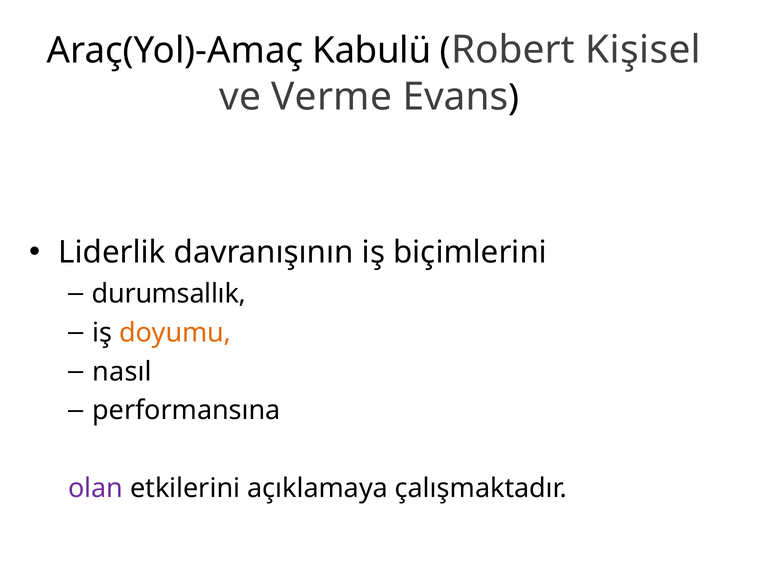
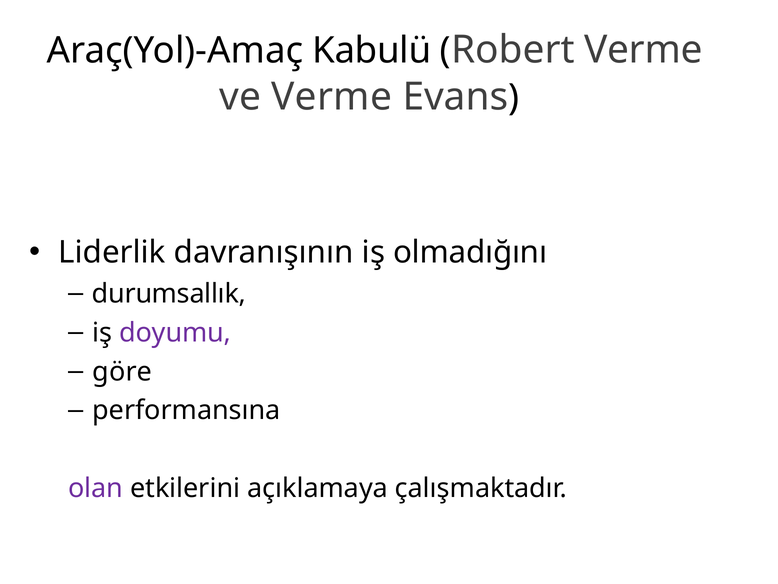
Robert Kişisel: Kişisel -> Verme
biçimlerini: biçimlerini -> olmadığını
doyumu colour: orange -> purple
nasıl: nasıl -> göre
